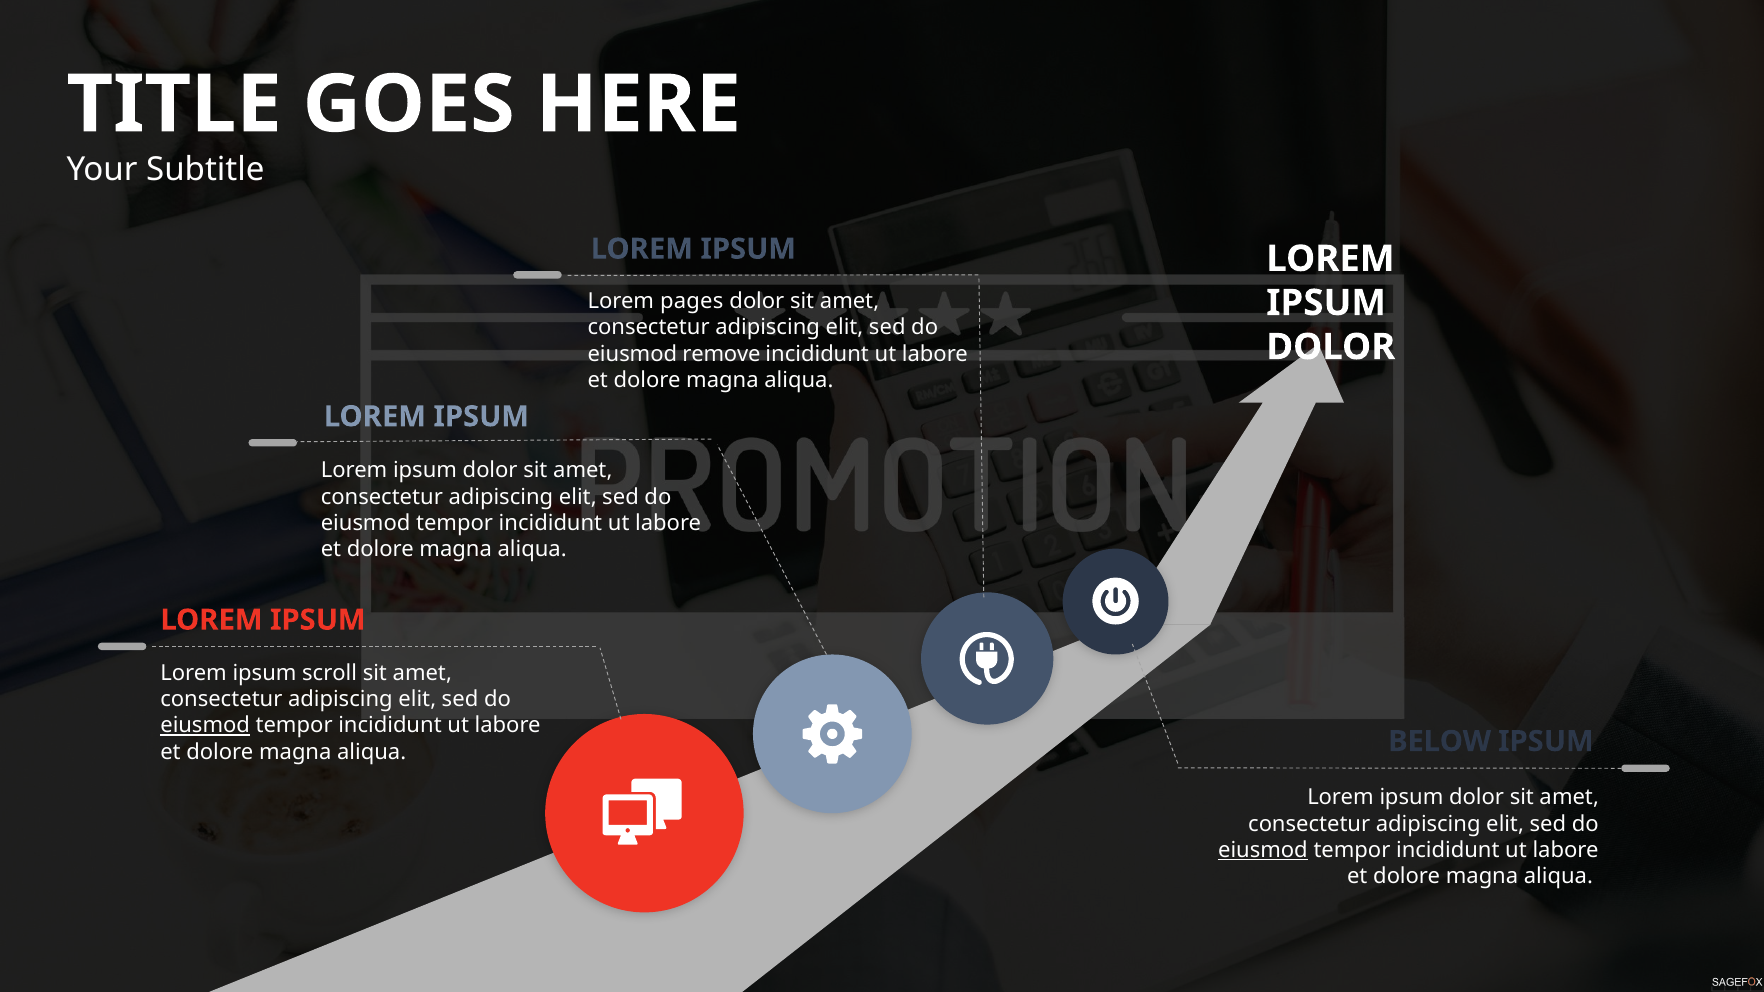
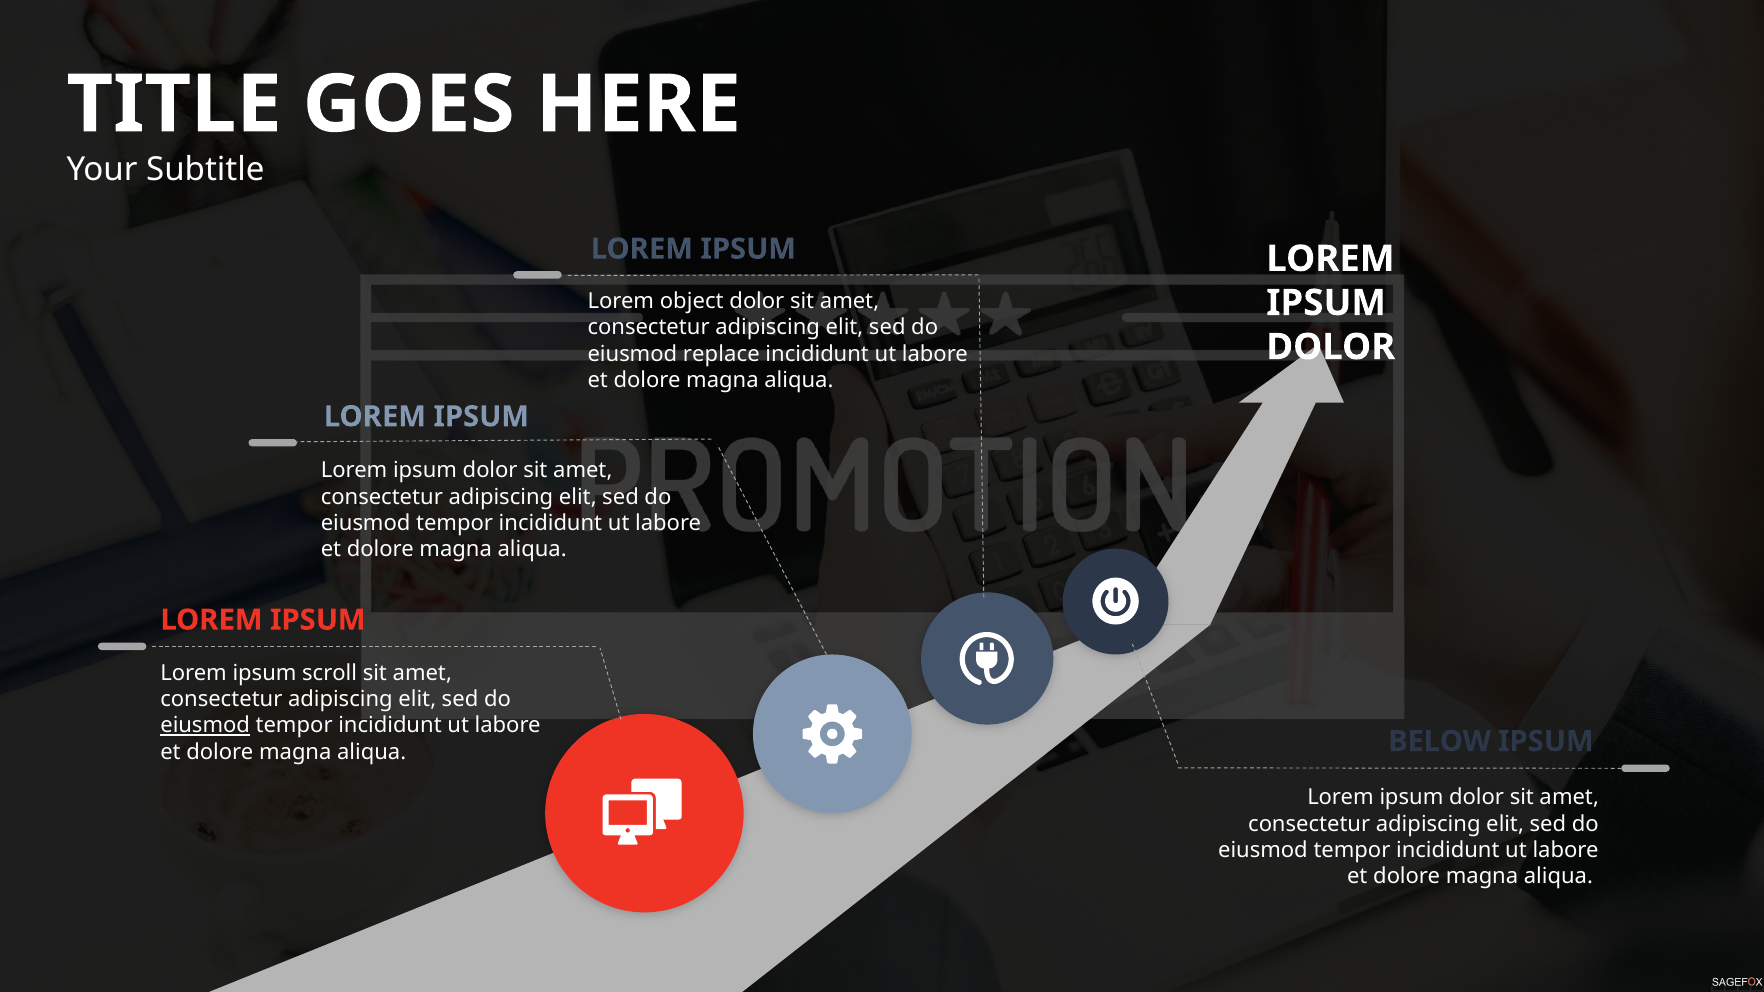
pages: pages -> object
remove: remove -> replace
eiusmod at (1263, 850) underline: present -> none
